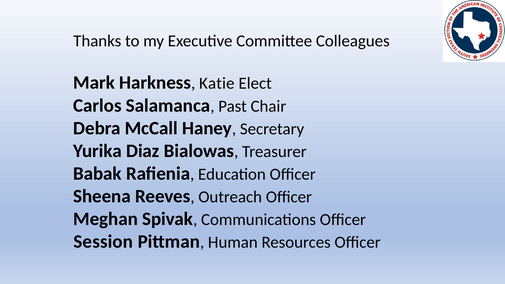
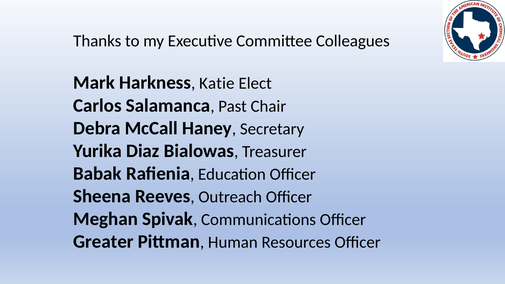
Session: Session -> Greater
